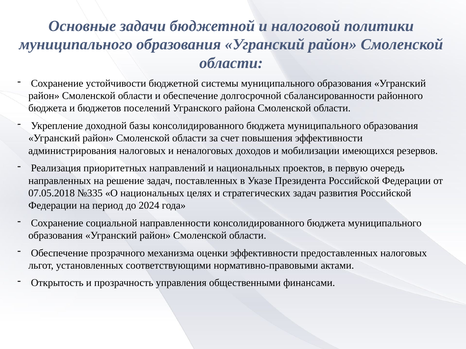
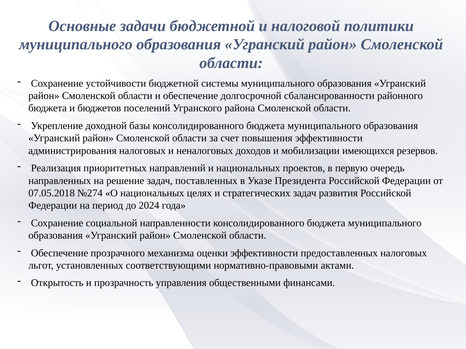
№335: №335 -> №274
